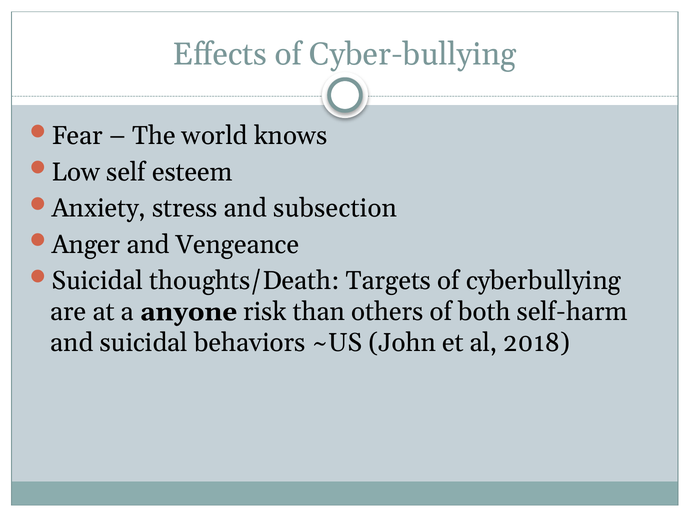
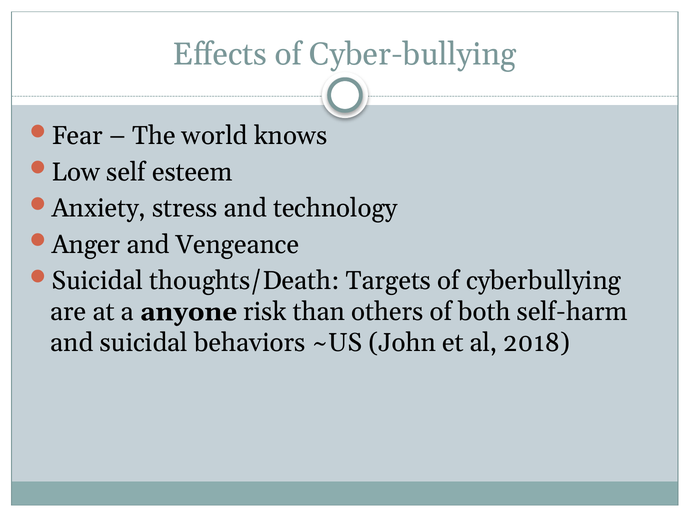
subsection: subsection -> technology
